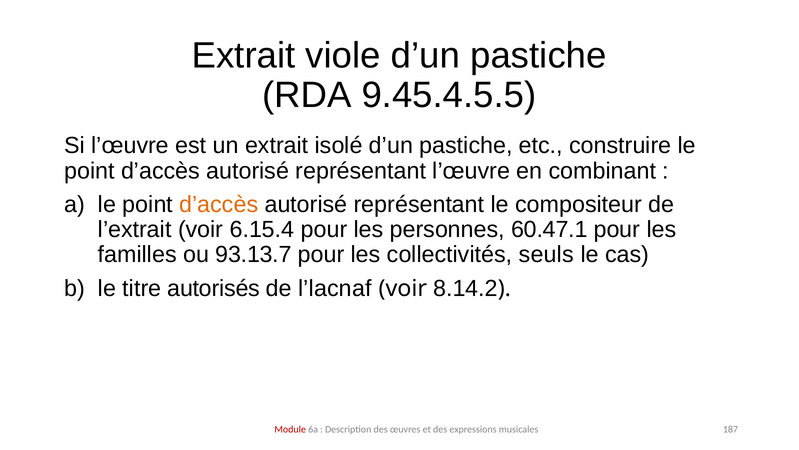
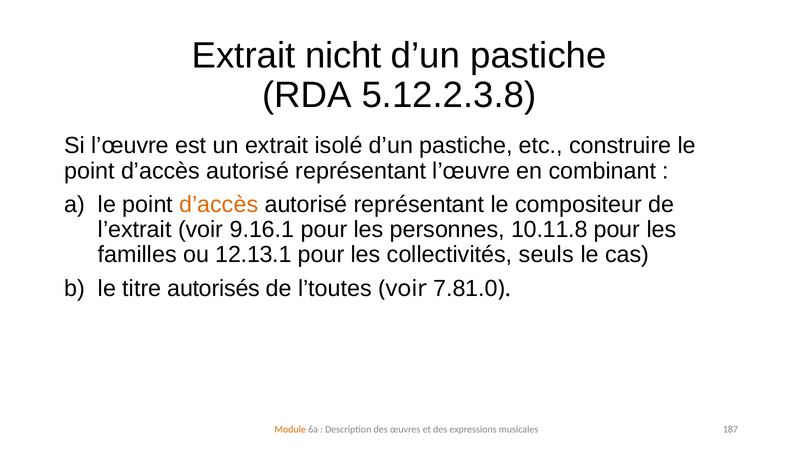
viole: viole -> nicht
9.45.4.5.5: 9.45.4.5.5 -> 5.12.2.3.8
6.15.4: 6.15.4 -> 9.16.1
60.47.1: 60.47.1 -> 10.11.8
93.13.7: 93.13.7 -> 12.13.1
l’lacnaf: l’lacnaf -> l’toutes
8.14.2: 8.14.2 -> 7.81.0
Module colour: red -> orange
